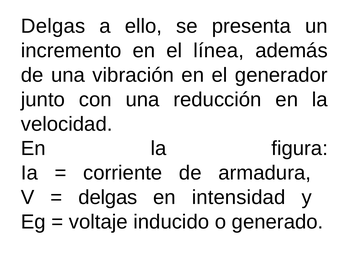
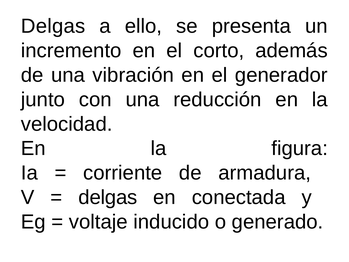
línea: línea -> corto
intensidad: intensidad -> conectada
